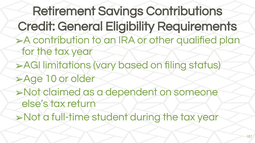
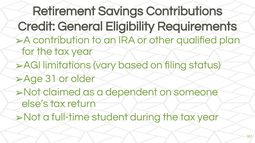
10: 10 -> 31
